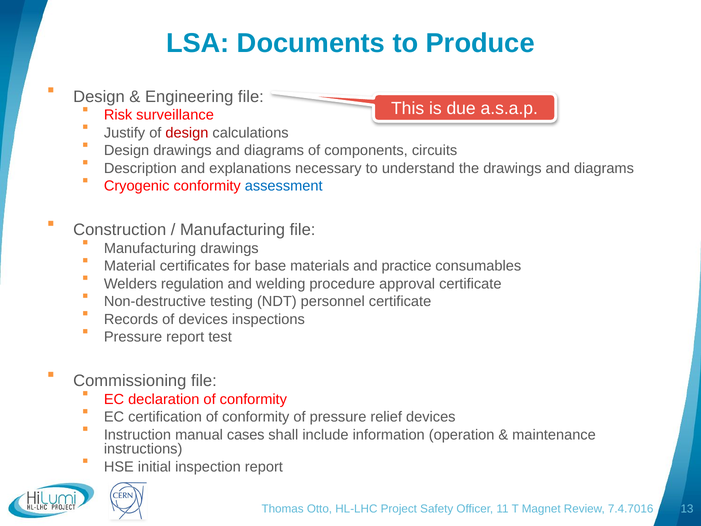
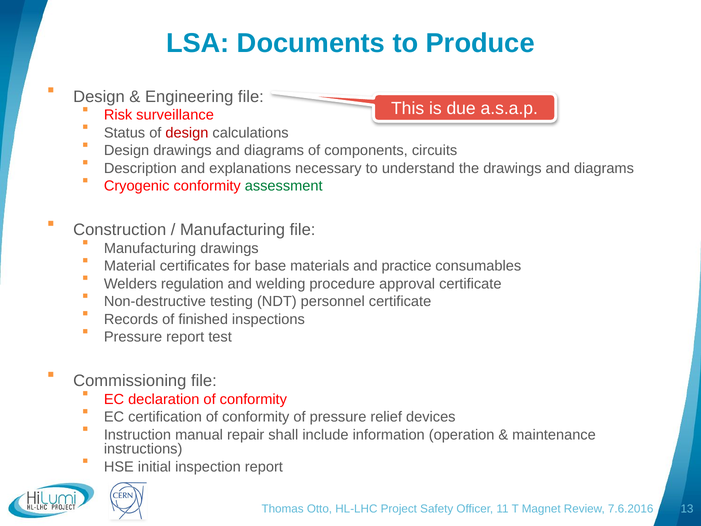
Justify: Justify -> Status
assessment colour: blue -> green
of devices: devices -> finished
cases: cases -> repair
7.4.7016: 7.4.7016 -> 7.6.2016
